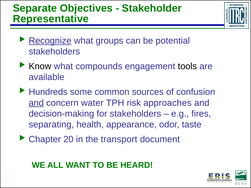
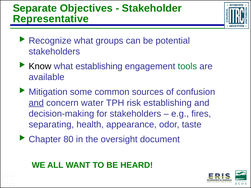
Recognize underline: present -> none
what compounds: compounds -> establishing
tools colour: black -> green
Hundreds: Hundreds -> Mitigation
risk approaches: approaches -> establishing
20: 20 -> 80
transport: transport -> oversight
